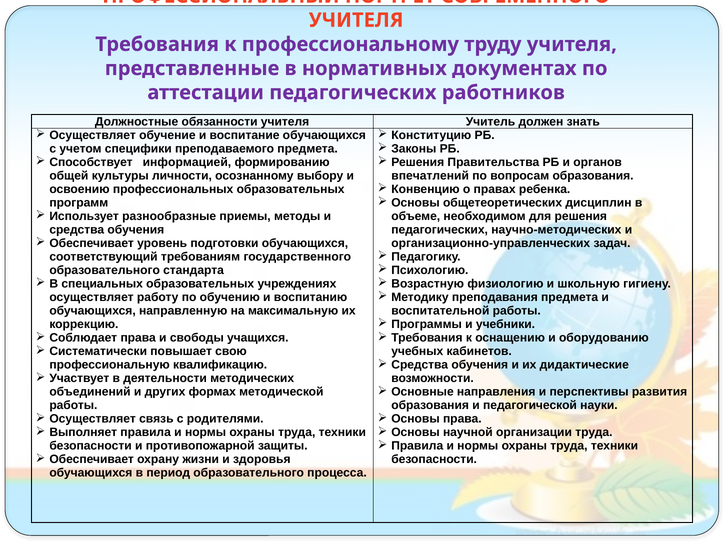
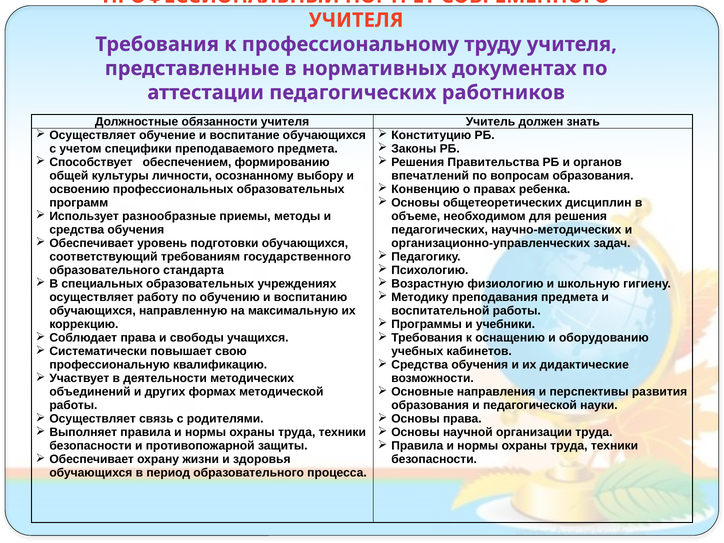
информацией: информацией -> обеспечением
